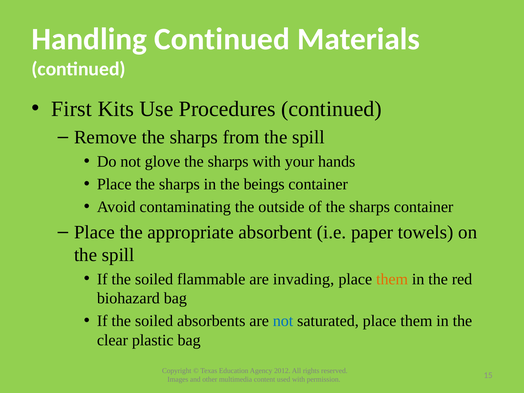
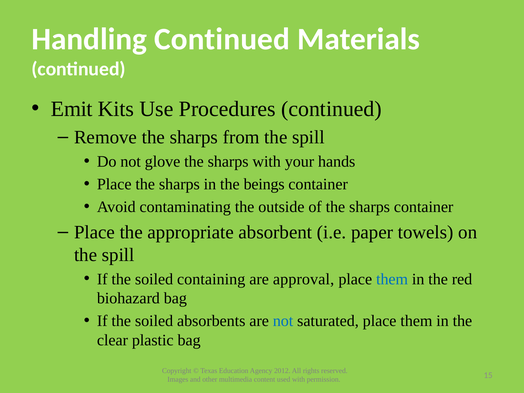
First: First -> Emit
flammable: flammable -> containing
invading: invading -> approval
them at (392, 279) colour: orange -> blue
